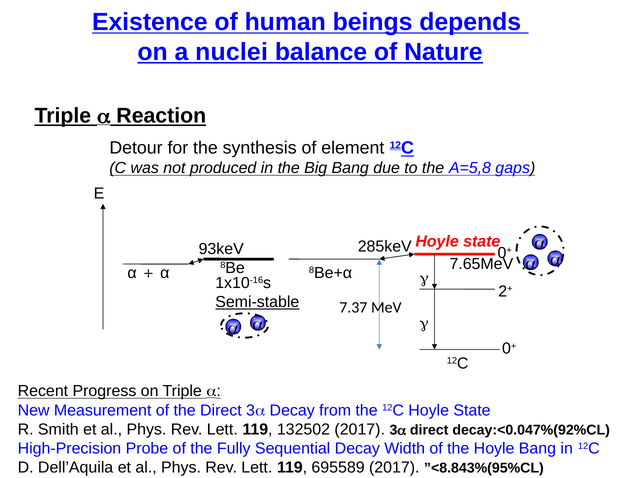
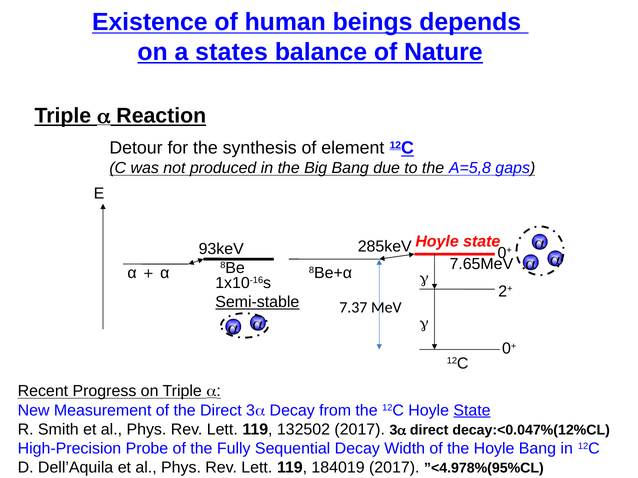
nuclei: nuclei -> states
State at (472, 411) underline: none -> present
decay:<0.047%(92%CL: decay:<0.047%(92%CL -> decay:<0.047%(12%CL
695589: 695589 -> 184019
”<8.843%(95%CL: ”<8.843%(95%CL -> ”<4.978%(95%CL
